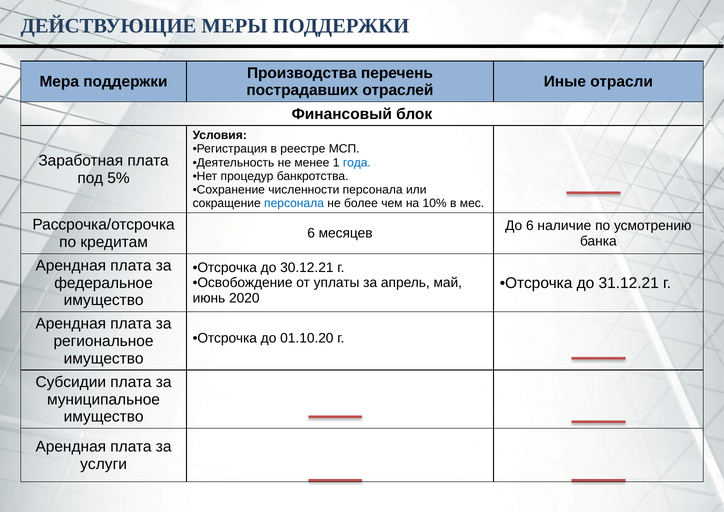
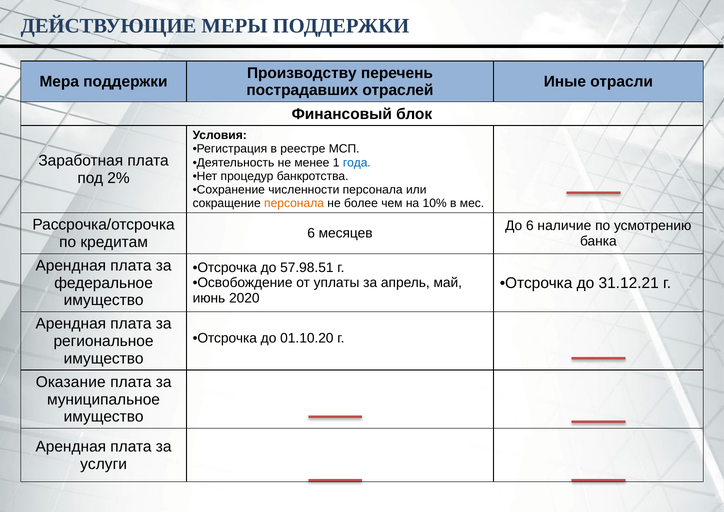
Производства: Производства -> Производству
5%: 5% -> 2%
персонала at (294, 203) colour: blue -> orange
30.12.21: 30.12.21 -> 57.98.51
Субсидии: Субсидии -> Оказание
